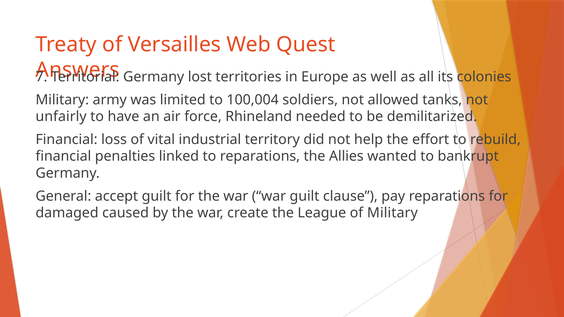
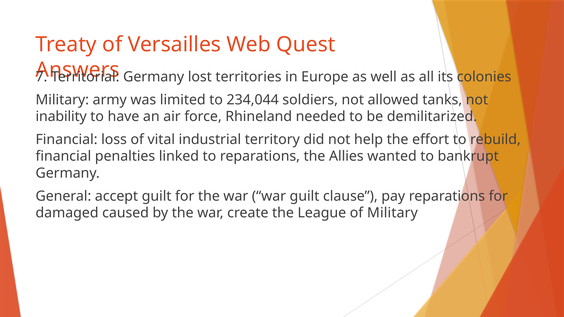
100,004: 100,004 -> 234,044
unfairly: unfairly -> inability
